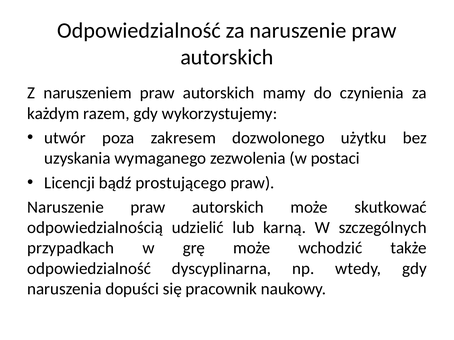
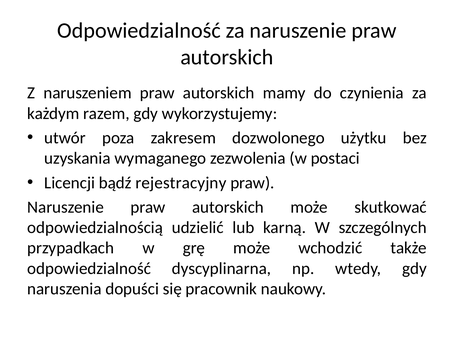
prostującego: prostującego -> rejestracyjny
